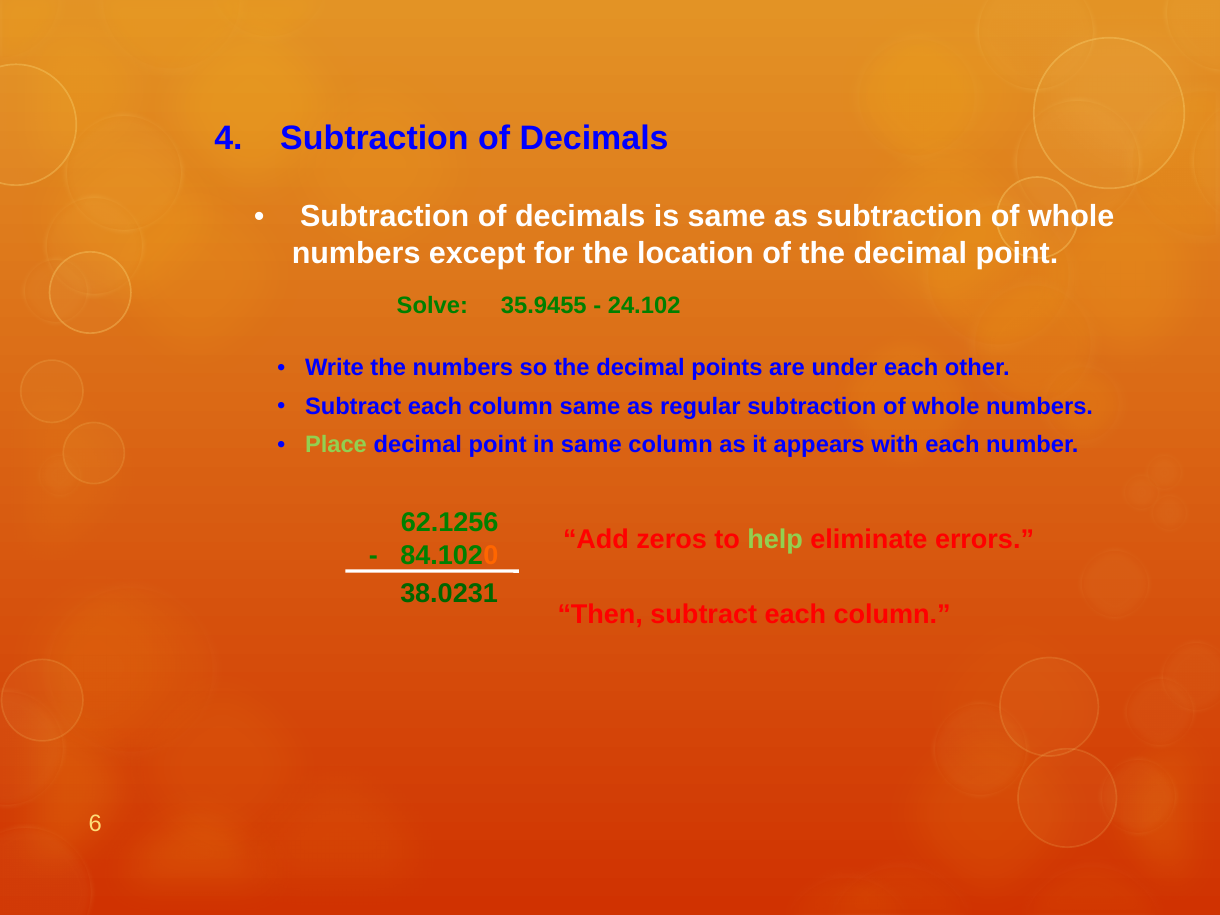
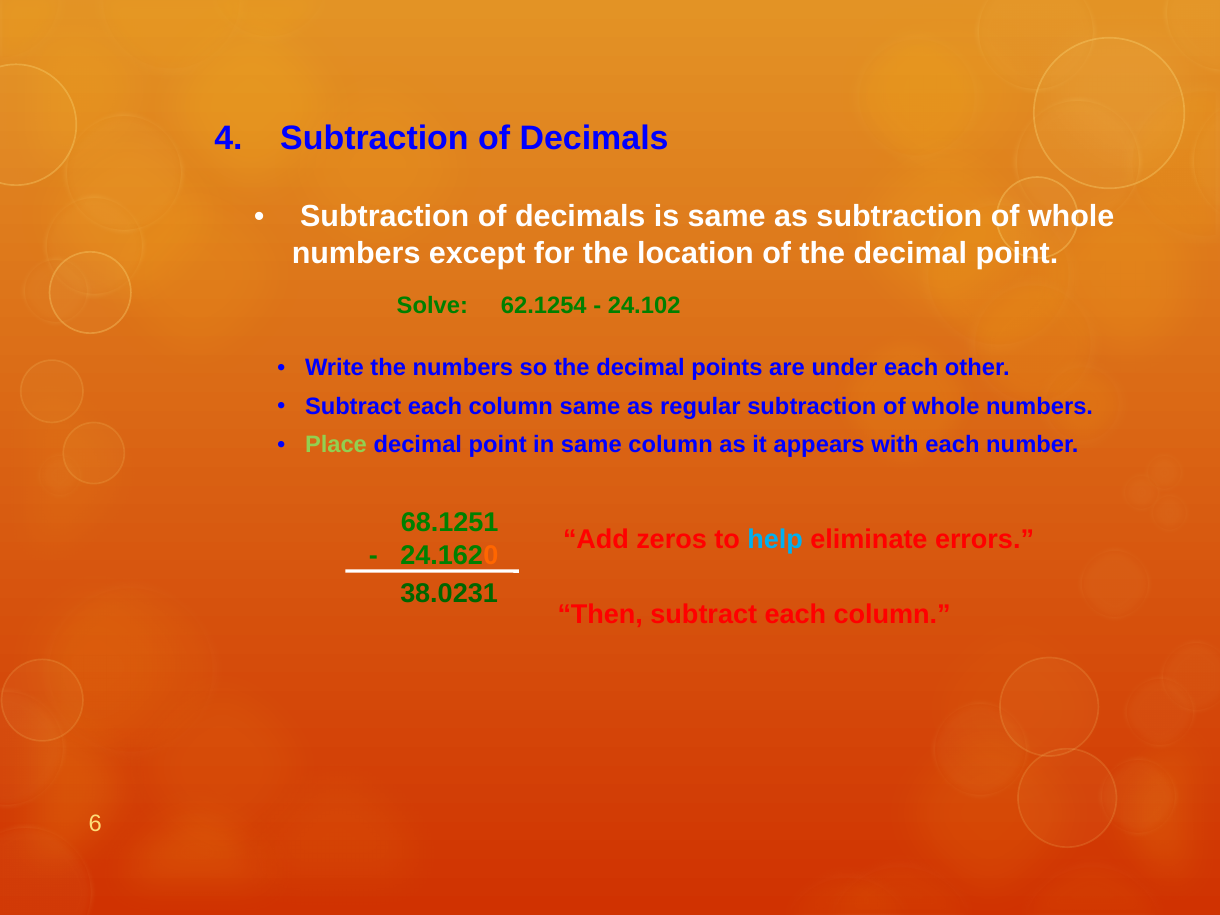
35.9455: 35.9455 -> 62.1254
62.1256: 62.1256 -> 68.1251
help colour: light green -> light blue
84.102: 84.102 -> 24.162
